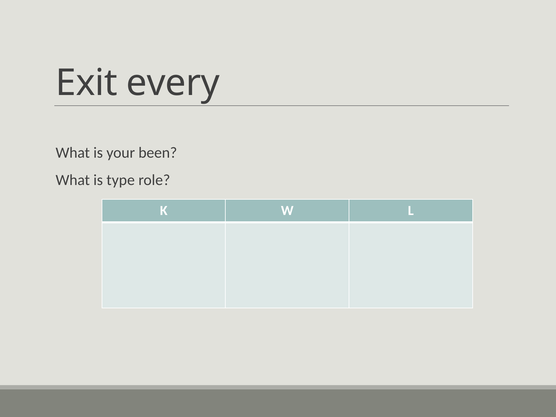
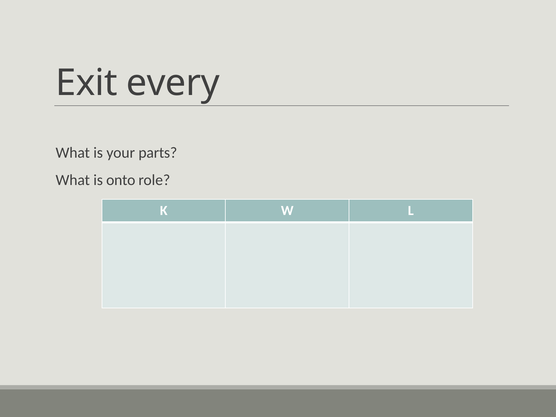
been: been -> parts
type: type -> onto
